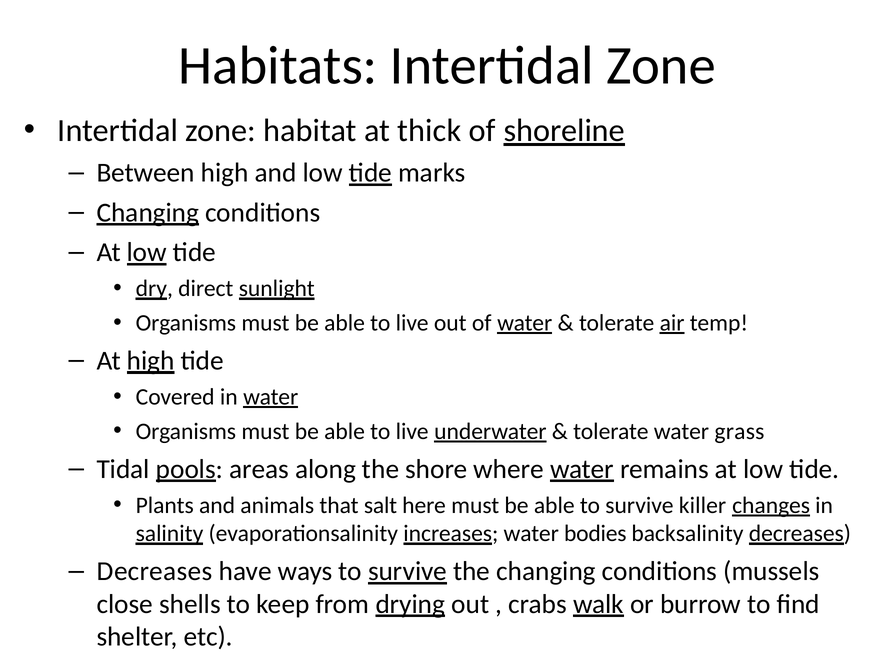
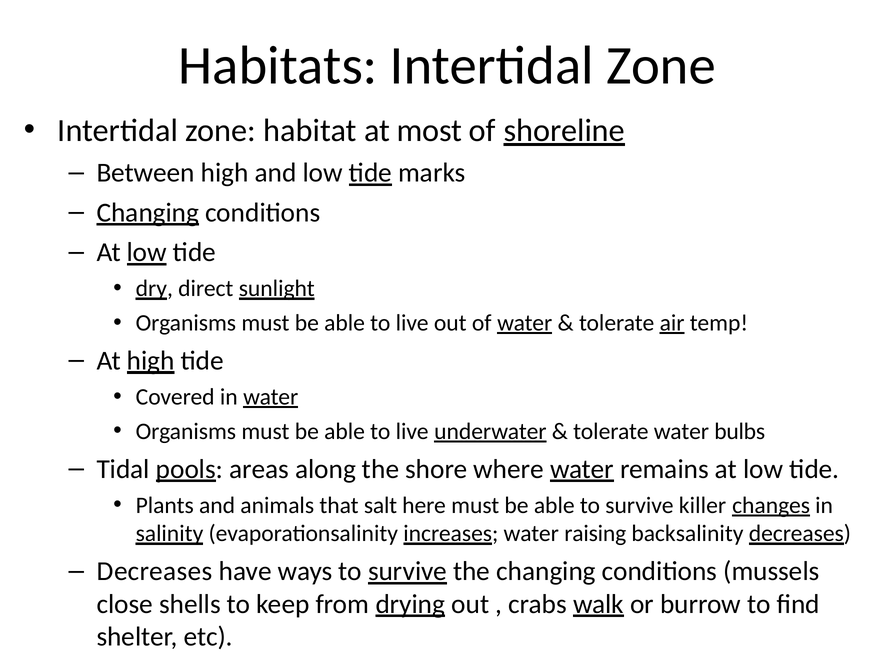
thick: thick -> most
grass: grass -> bulbs
bodies: bodies -> raising
